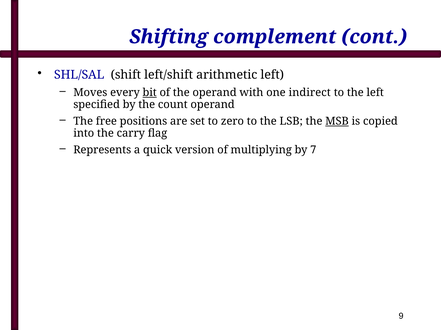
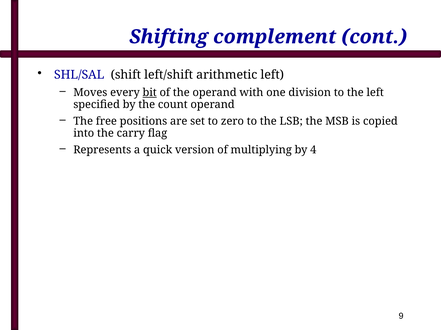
indirect: indirect -> division
MSB underline: present -> none
7: 7 -> 4
